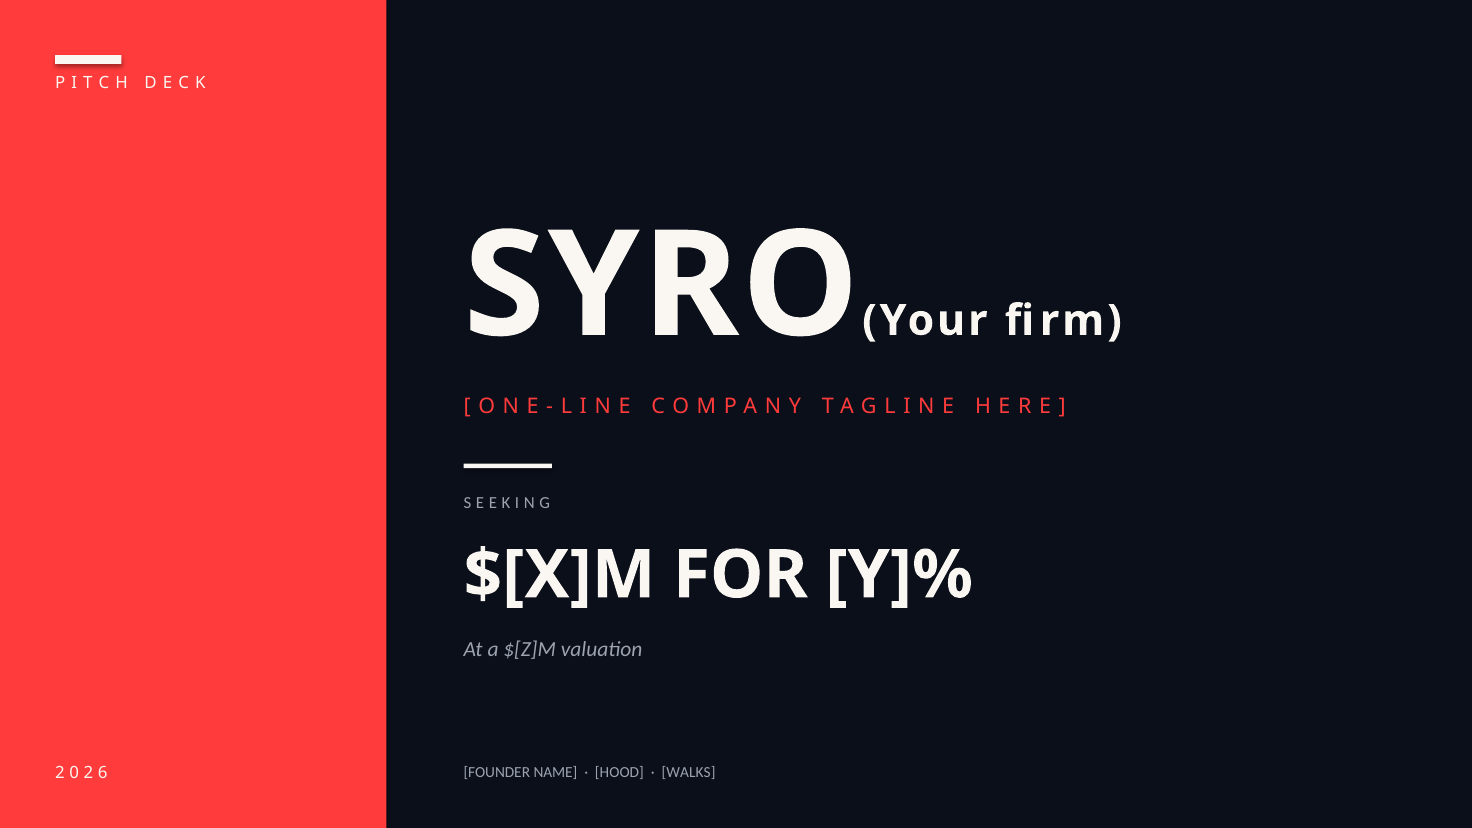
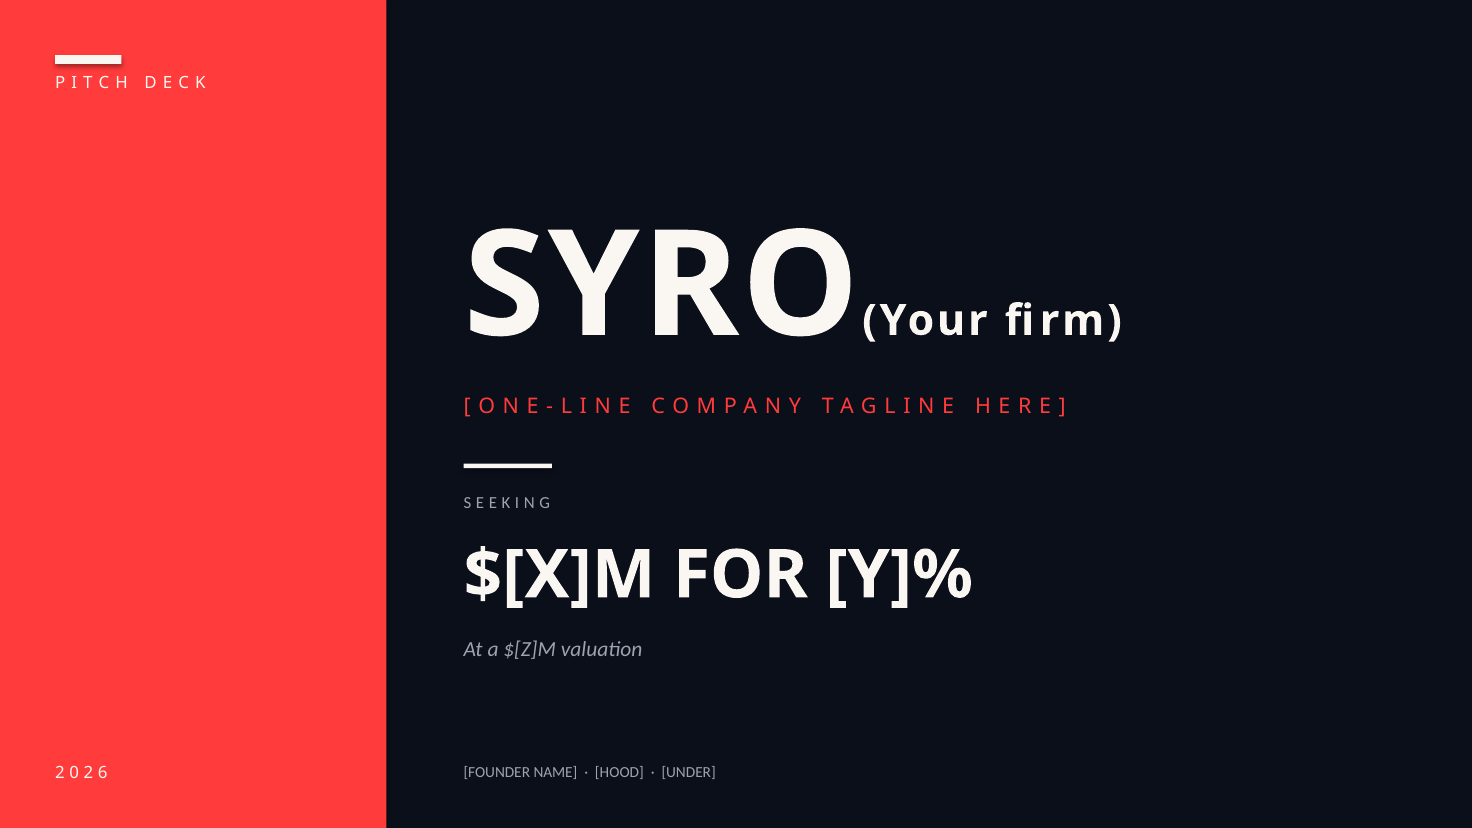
WALKS: WALKS -> UNDER
